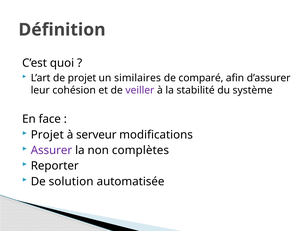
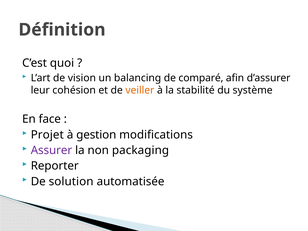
de projet: projet -> vision
similaires: similaires -> balancing
veiller colour: purple -> orange
serveur: serveur -> gestion
complètes: complètes -> packaging
